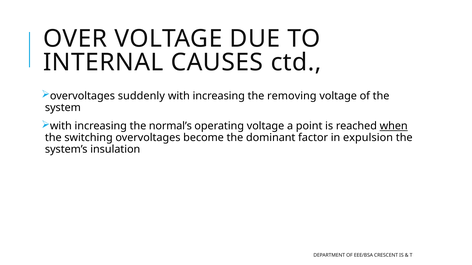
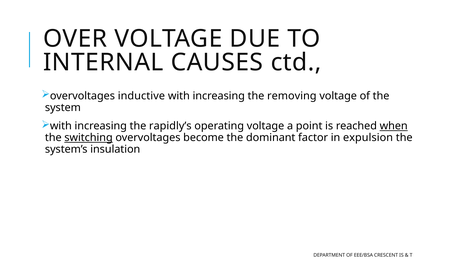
suddenly: suddenly -> inductive
normal’s: normal’s -> rapidly’s
switching underline: none -> present
